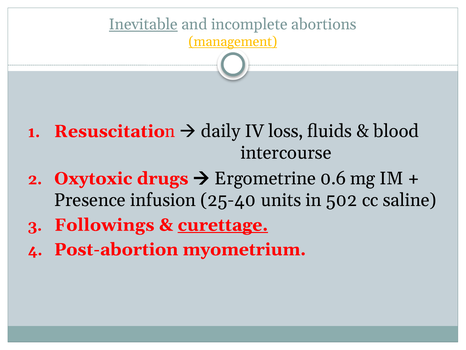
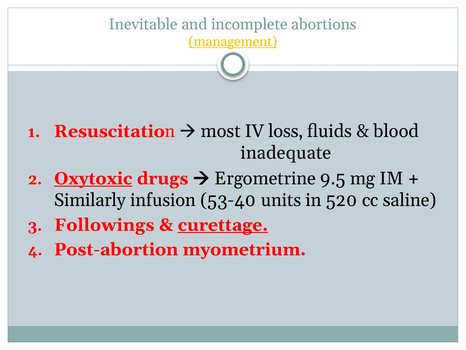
Inevitable underline: present -> none
daily: daily -> most
intercourse: intercourse -> inadequate
Oxytoxic underline: none -> present
0.6: 0.6 -> 9.5
Presence: Presence -> Similarly
25-40: 25-40 -> 53-40
502: 502 -> 520
